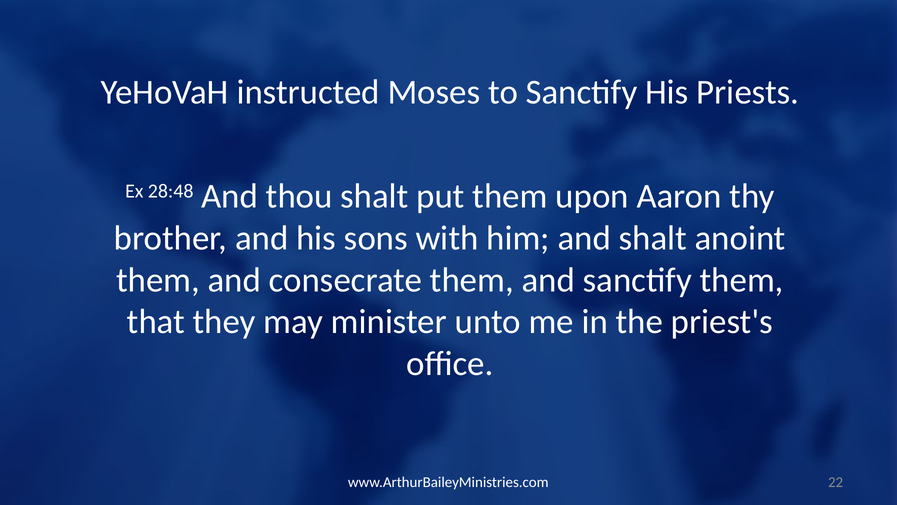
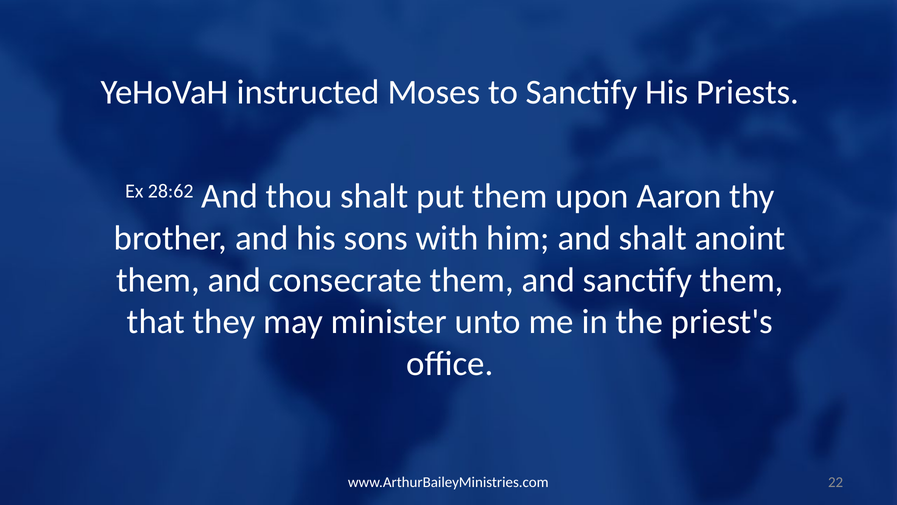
28:48: 28:48 -> 28:62
